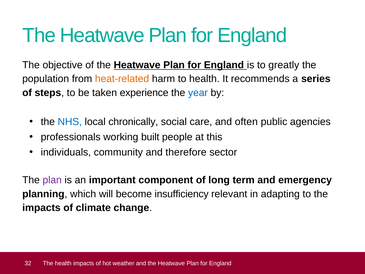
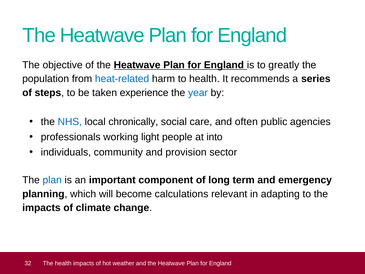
heat-related colour: orange -> blue
built: built -> light
this: this -> into
therefore: therefore -> provision
plan at (52, 180) colour: purple -> blue
insufficiency: insufficiency -> calculations
